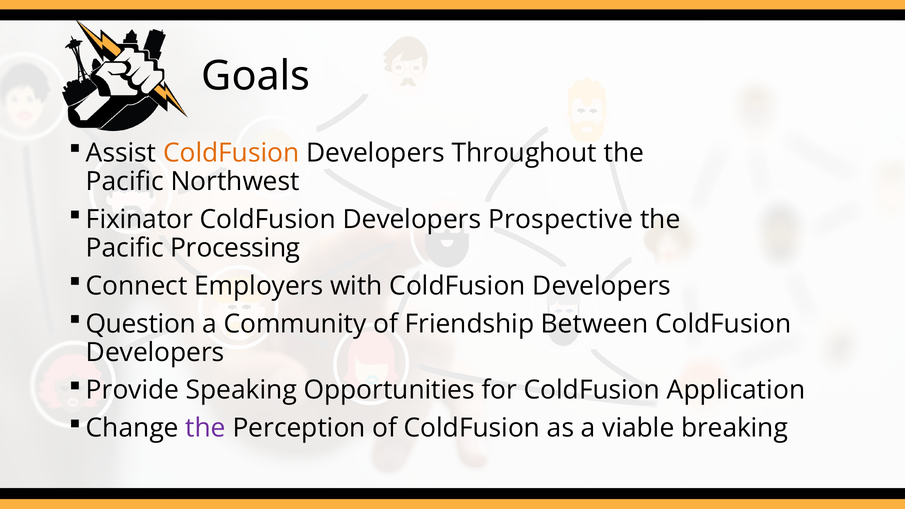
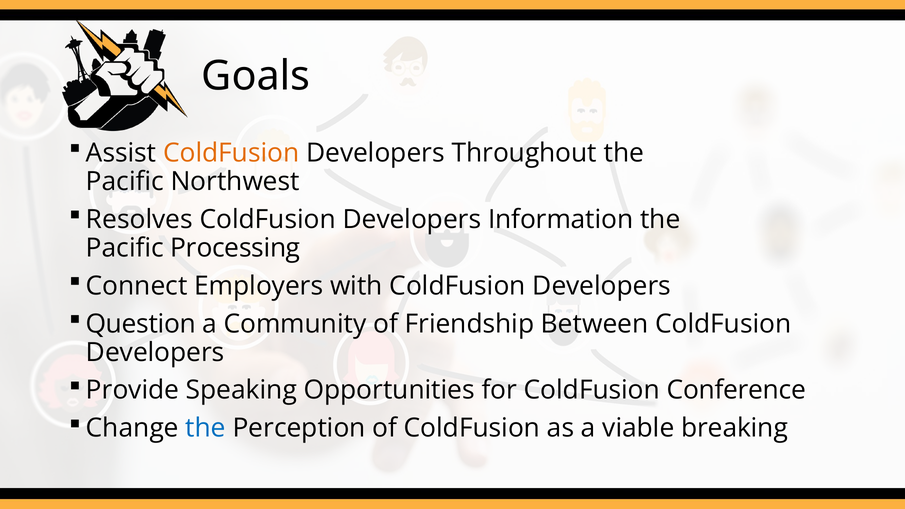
Fixinator: Fixinator -> Resolves
Prospective: Prospective -> Information
Application: Application -> Conference
the at (206, 428) colour: purple -> blue
